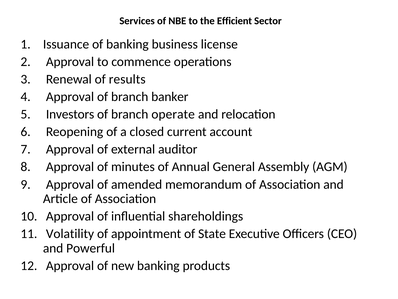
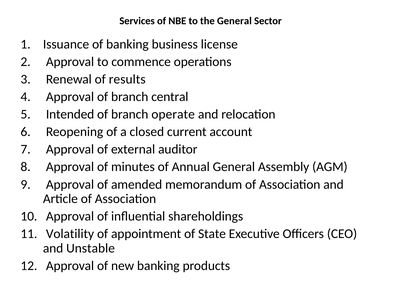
the Efficient: Efficient -> General
banker: banker -> central
Investors: Investors -> Intended
Powerful: Powerful -> Unstable
